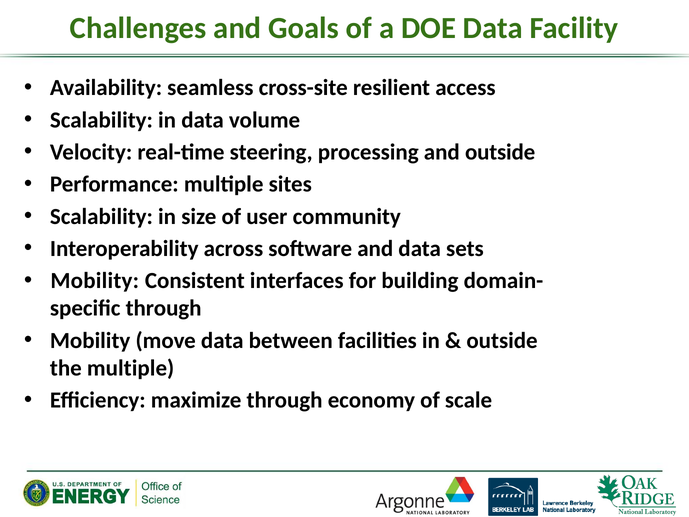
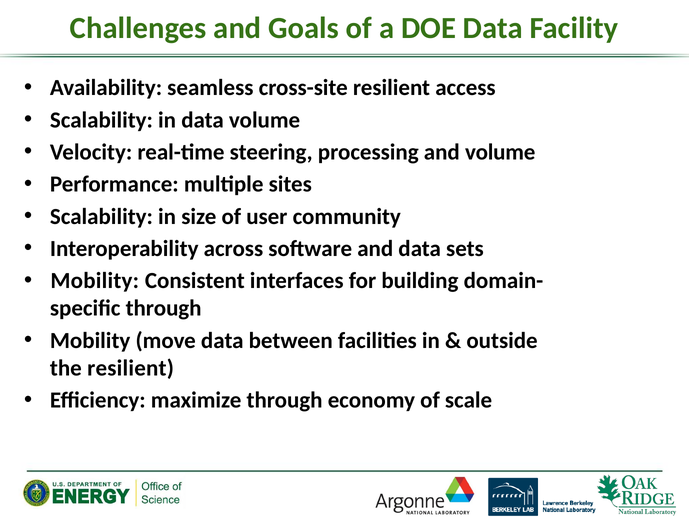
and outside: outside -> volume
the multiple: multiple -> resilient
